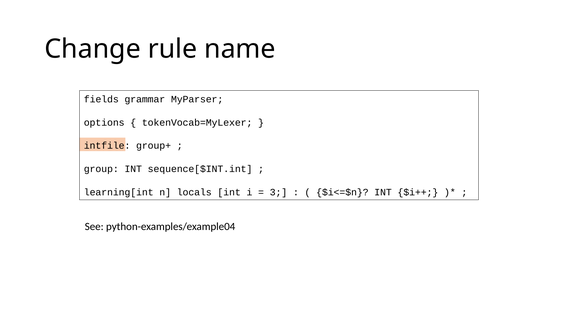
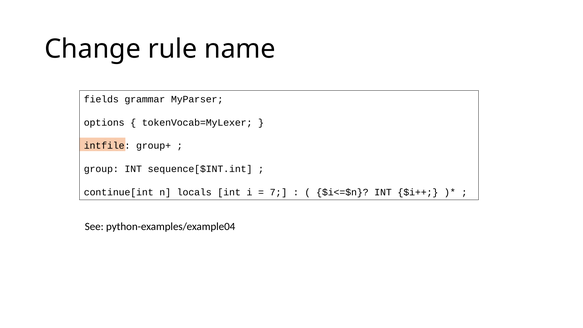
learning[int: learning[int -> continue[int
3: 3 -> 7
